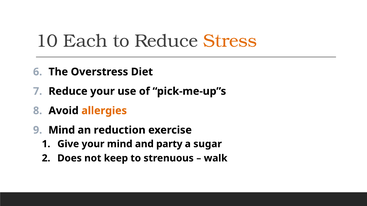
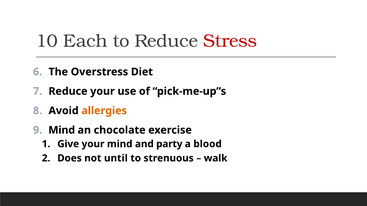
Stress colour: orange -> red
reduction: reduction -> chocolate
sugar: sugar -> blood
keep: keep -> until
